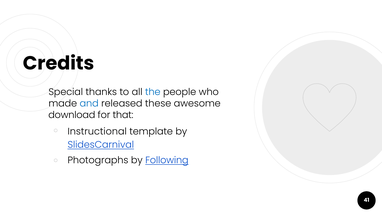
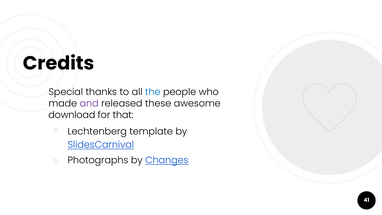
and colour: blue -> purple
Instructional: Instructional -> Lechtenberg
Following: Following -> Changes
